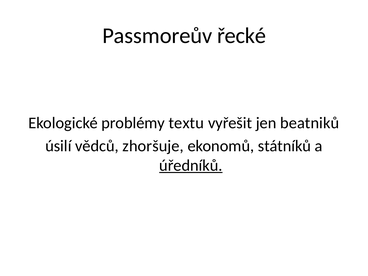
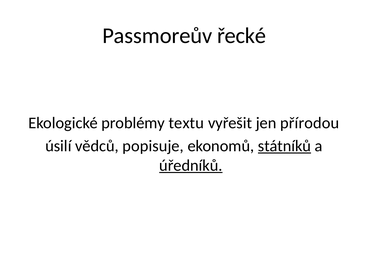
beatniků: beatniků -> přírodou
zhoršuje: zhoršuje -> popisuje
státníků underline: none -> present
